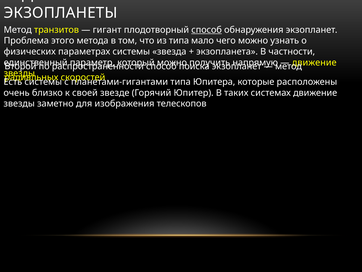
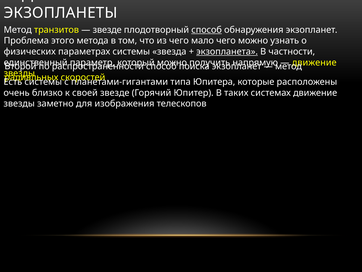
гигант at (107, 30): гигант -> звезде
из типа: типа -> чего
экзопланета underline: none -> present
